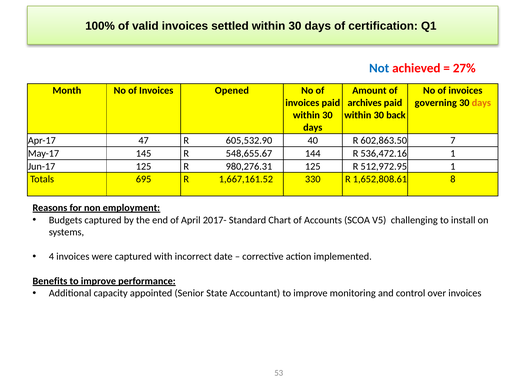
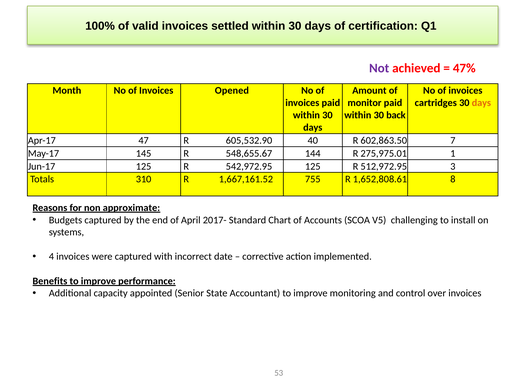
Not at (379, 68) colour: blue -> purple
27%: 27% -> 47%
archives: archives -> monitor
governing: governing -> cartridges
536,472.16: 536,472.16 -> 275,975.01
980,276.31: 980,276.31 -> 542,972.95
512,972.95 1: 1 -> 3
695: 695 -> 310
330: 330 -> 755
employment: employment -> approximate
